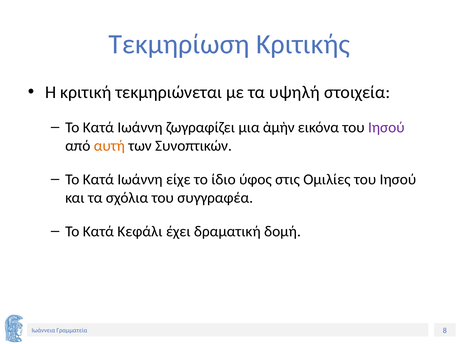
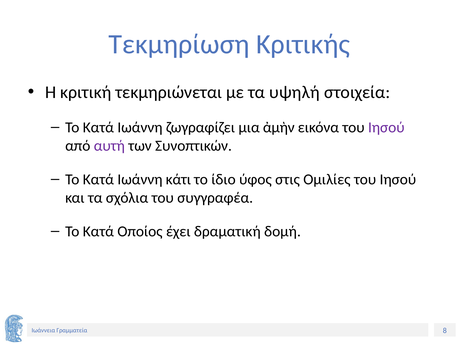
αυτή colour: orange -> purple
είχε: είχε -> κάτι
Κεφάλι: Κεφάλι -> Οποίος
